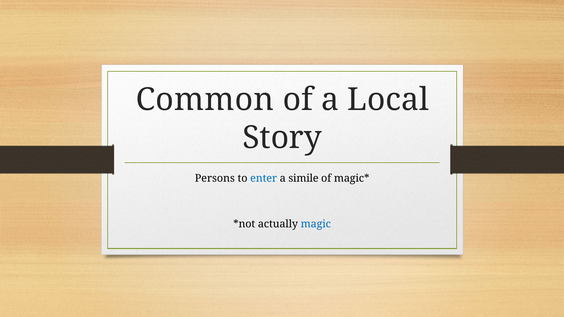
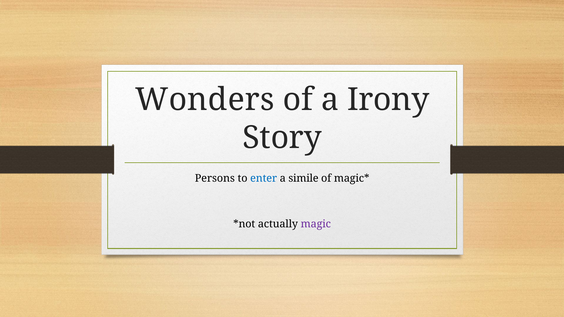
Common: Common -> Wonders
Local: Local -> Irony
magic colour: blue -> purple
